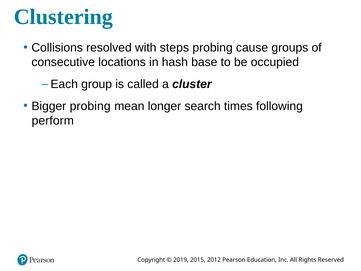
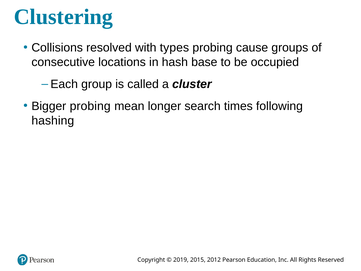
steps: steps -> types
perform: perform -> hashing
